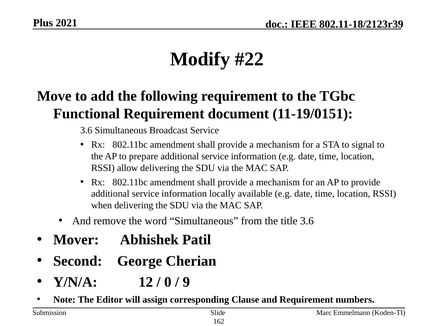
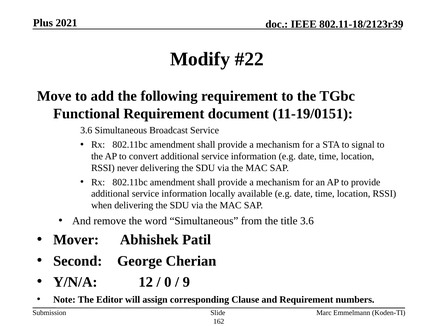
prepare: prepare -> convert
allow: allow -> never
